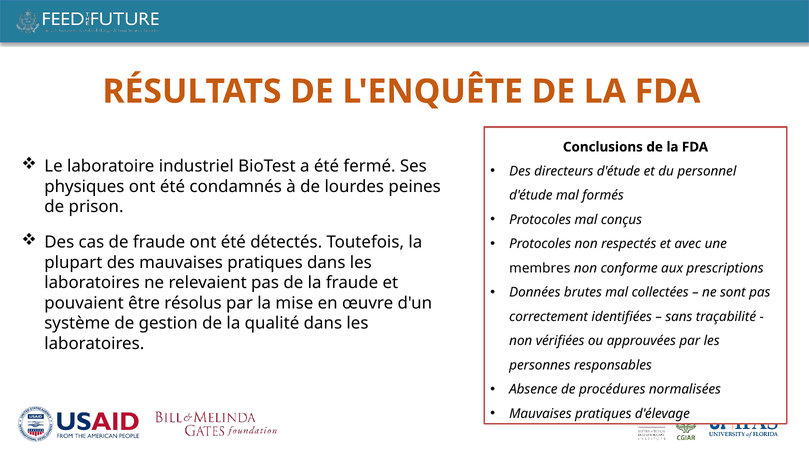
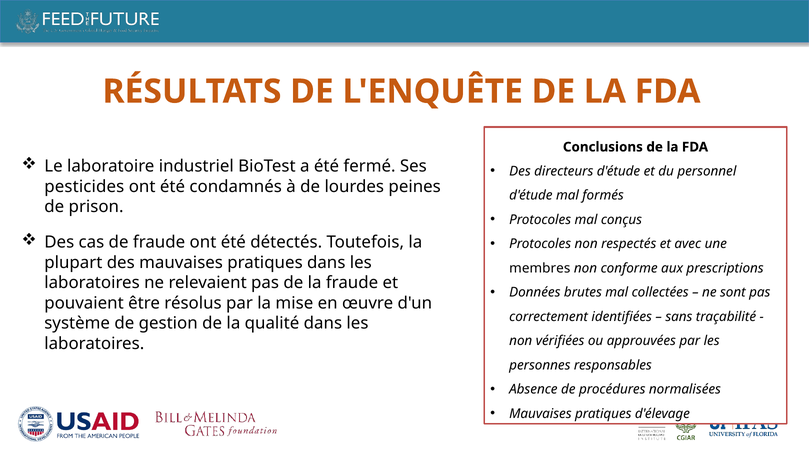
physiques: physiques -> pesticides
